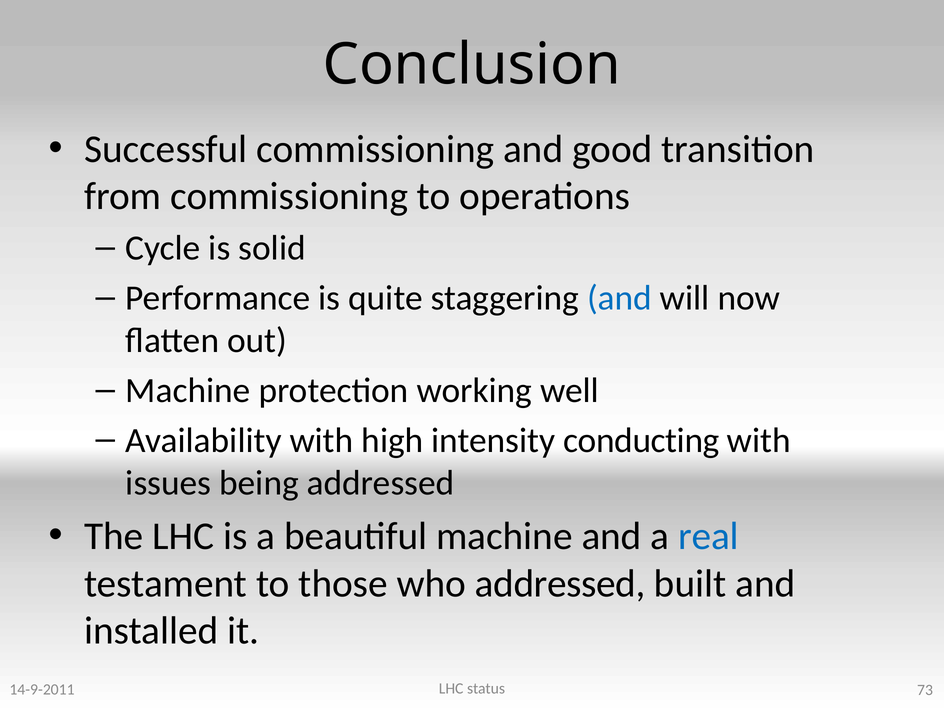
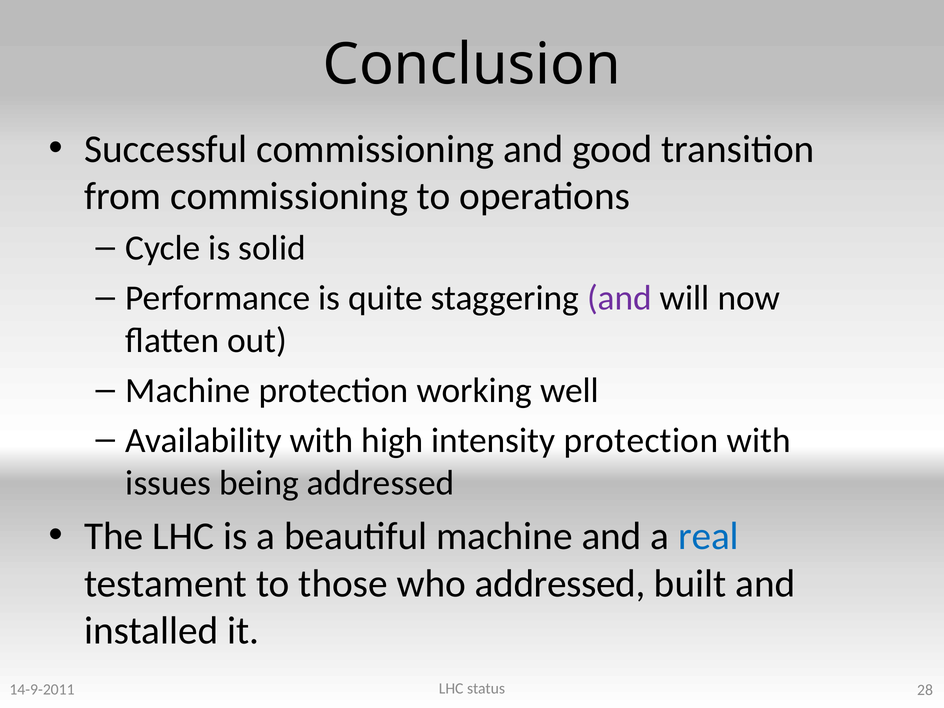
and at (620, 298) colour: blue -> purple
intensity conducting: conducting -> protection
73: 73 -> 28
